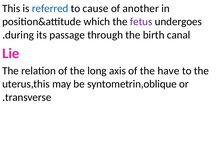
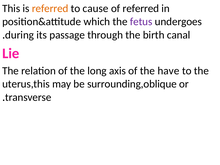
referred at (50, 8) colour: blue -> orange
of another: another -> referred
syntometrin,oblique: syntometrin,oblique -> surrounding,oblique
